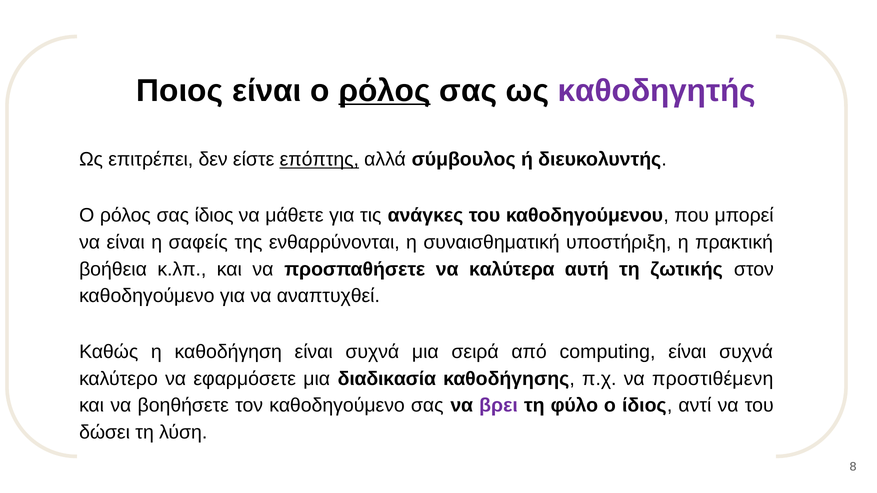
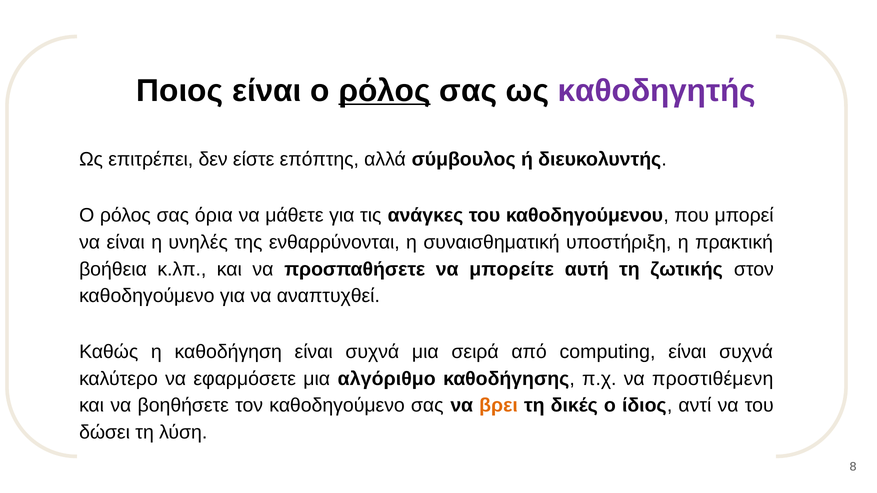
επόπτης underline: present -> none
σας ίδιος: ίδιος -> όρια
σαφείς: σαφείς -> υνηλές
καλύτερα: καλύτερα -> μπορείτε
διαδικασία: διαδικασία -> αλγόριθμο
βρει colour: purple -> orange
φύλο: φύλο -> δικές
